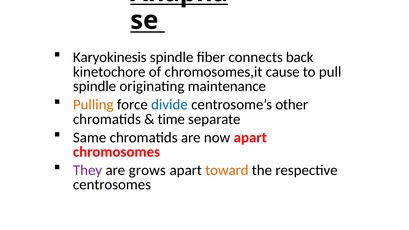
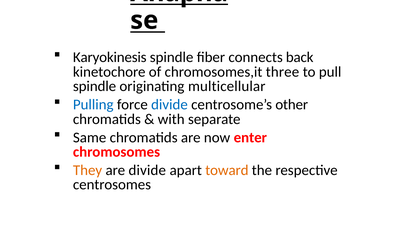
cause: cause -> three
maintenance: maintenance -> multicellular
Pulling colour: orange -> blue
time: time -> with
now apart: apart -> enter
They colour: purple -> orange
are grows: grows -> divide
